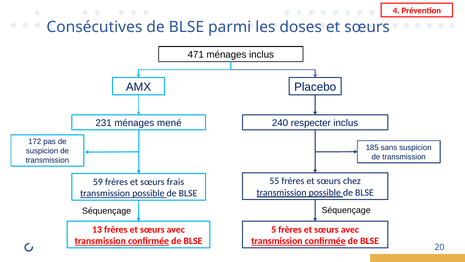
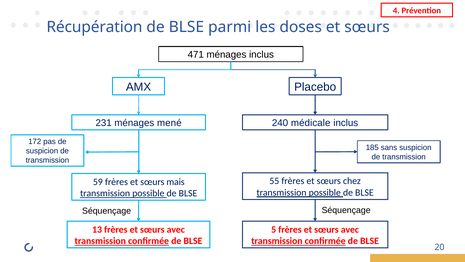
Consécutives: Consécutives -> Récupération
respecter: respecter -> médicale
frais: frais -> mais
